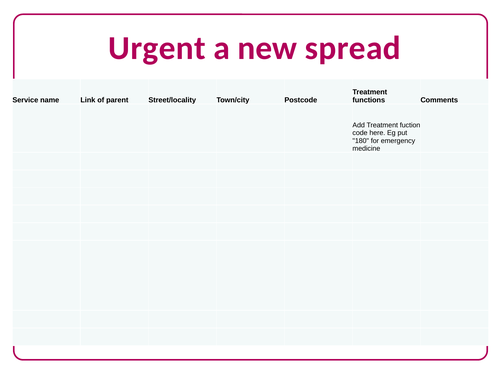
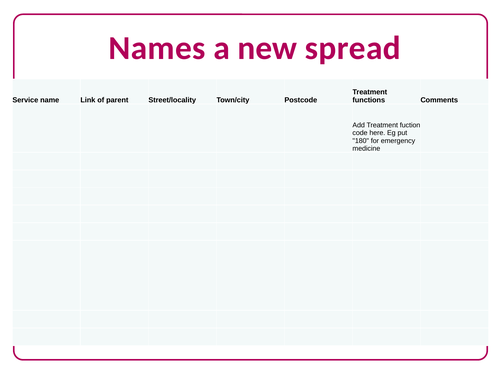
Urgent: Urgent -> Names
